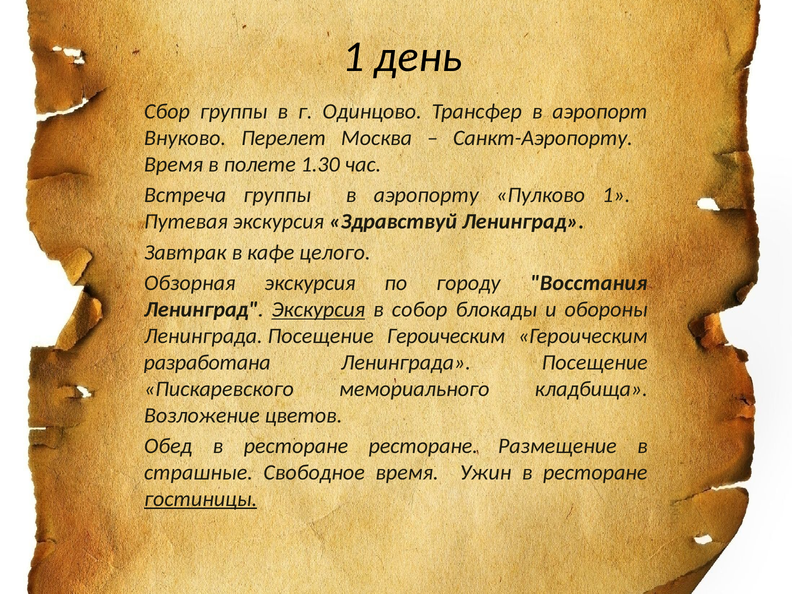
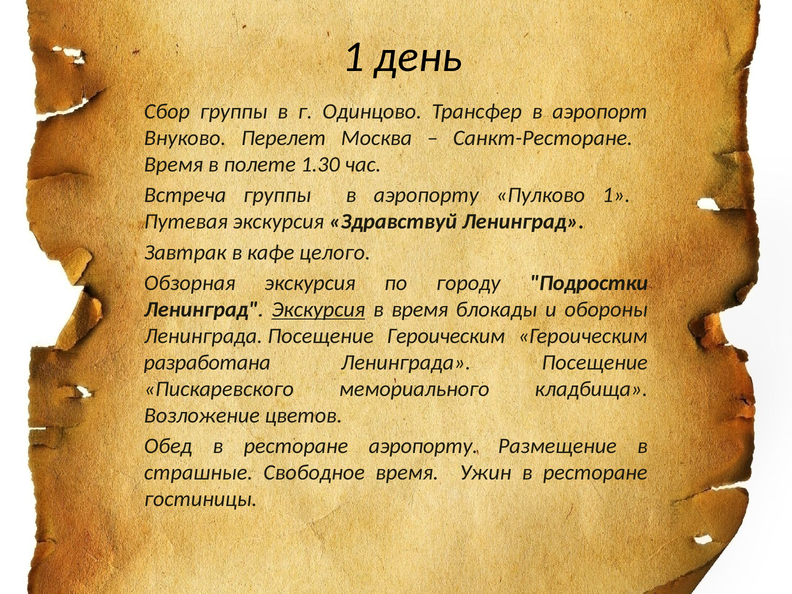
Санкт-Аэропорту: Санкт-Аэропорту -> Санкт-Ресторане
Восстания: Восстания -> Подростки
в собор: собор -> время
ресторане ресторане: ресторане -> аэропорту
гостиницы underline: present -> none
